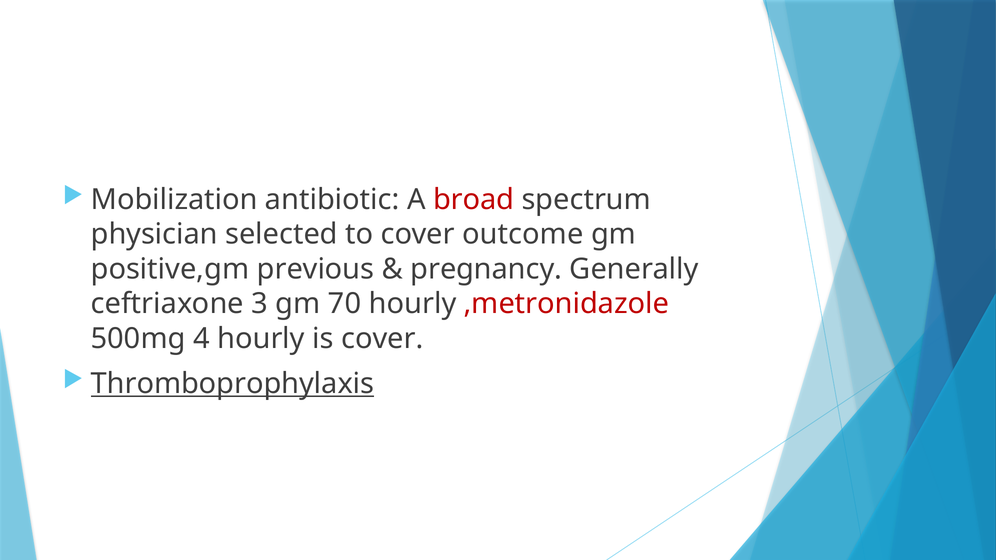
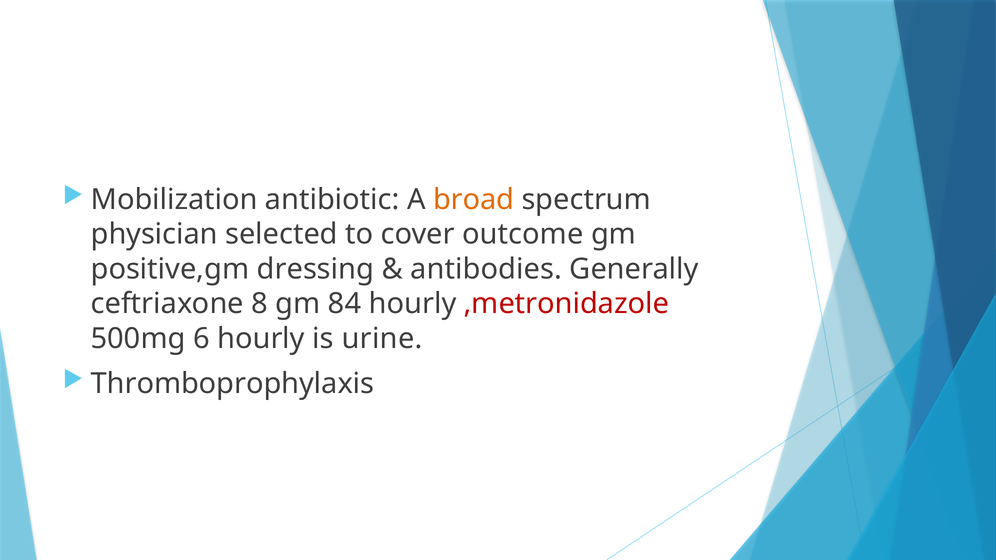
broad colour: red -> orange
previous: previous -> dressing
pregnancy: pregnancy -> antibodies
3: 3 -> 8
70: 70 -> 84
4: 4 -> 6
is cover: cover -> urine
Thromboprophylaxis underline: present -> none
